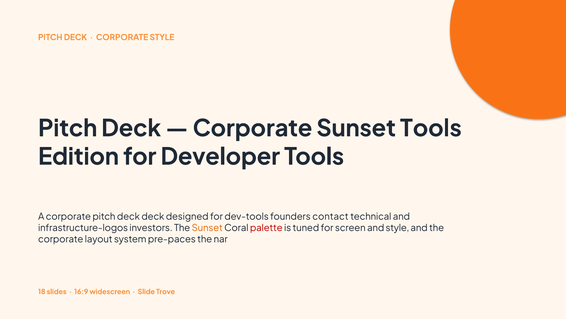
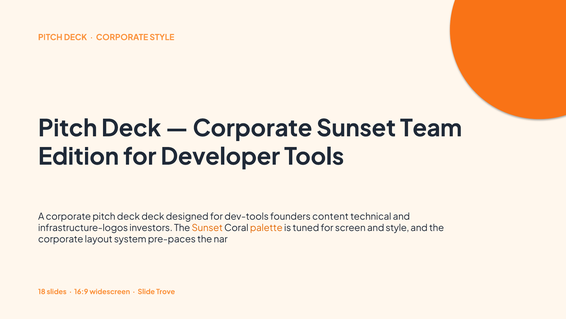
Sunset Tools: Tools -> Team
contact: contact -> content
palette colour: red -> orange
